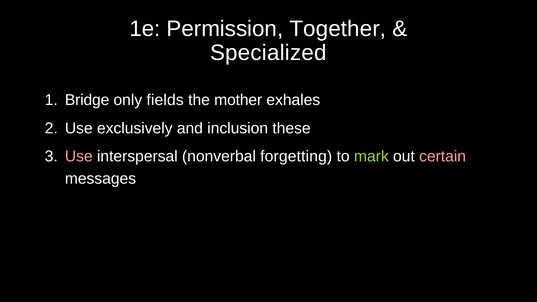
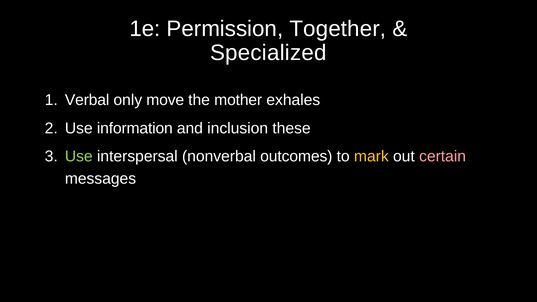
Bridge: Bridge -> Verbal
fields: fields -> move
exclusively: exclusively -> information
Use at (79, 156) colour: pink -> light green
forgetting: forgetting -> outcomes
mark colour: light green -> yellow
